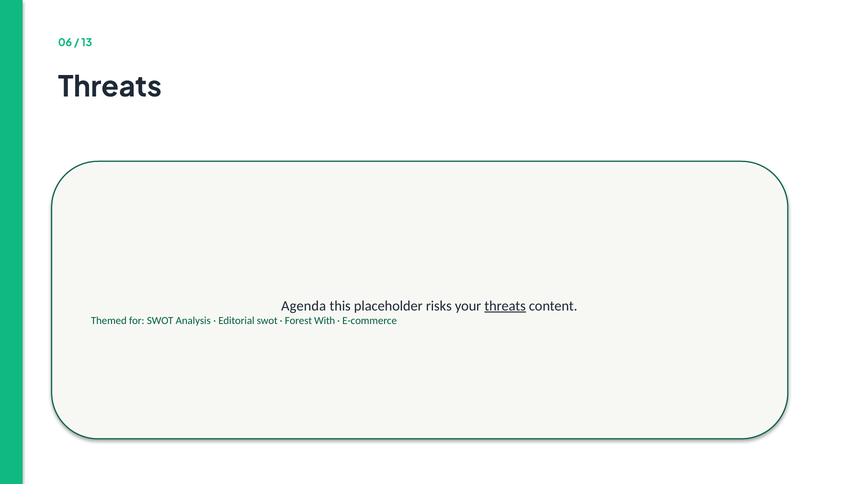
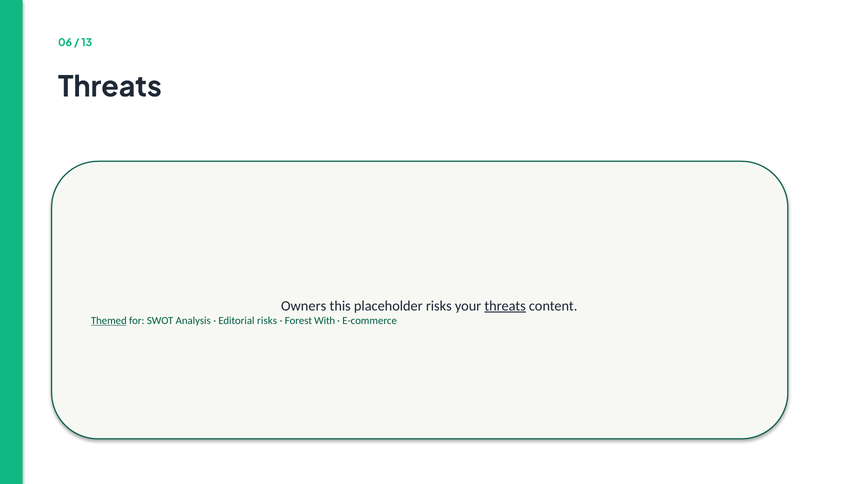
Agenda: Agenda -> Owners
Themed underline: none -> present
Editorial swot: swot -> risks
